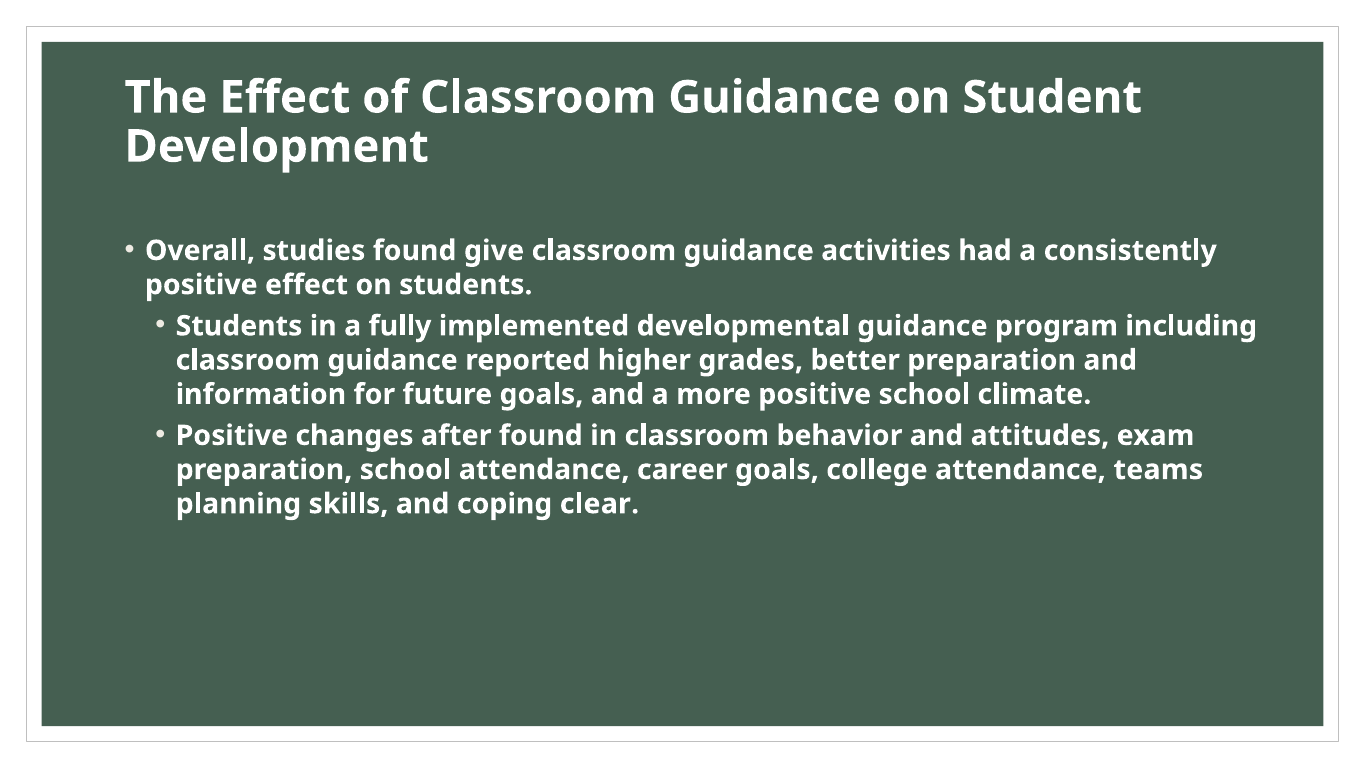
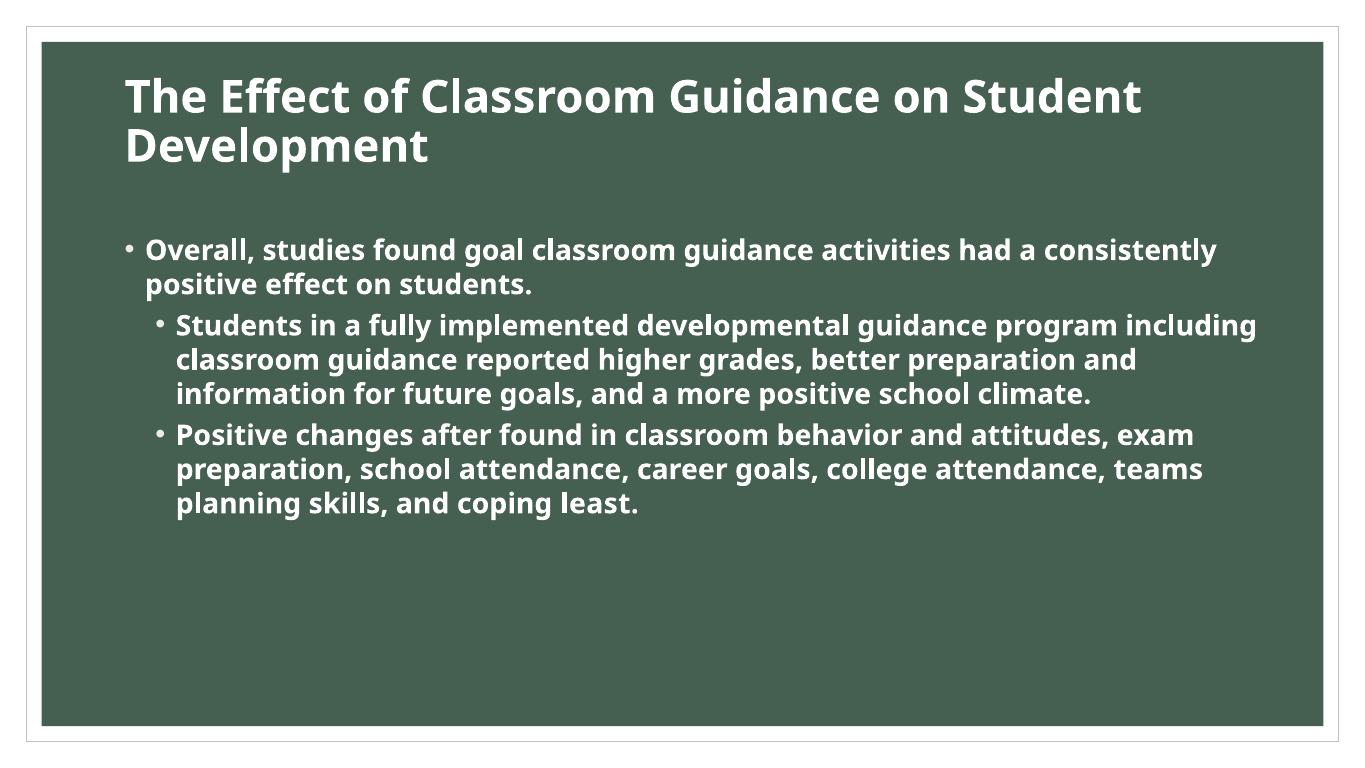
give: give -> goal
clear: clear -> least
